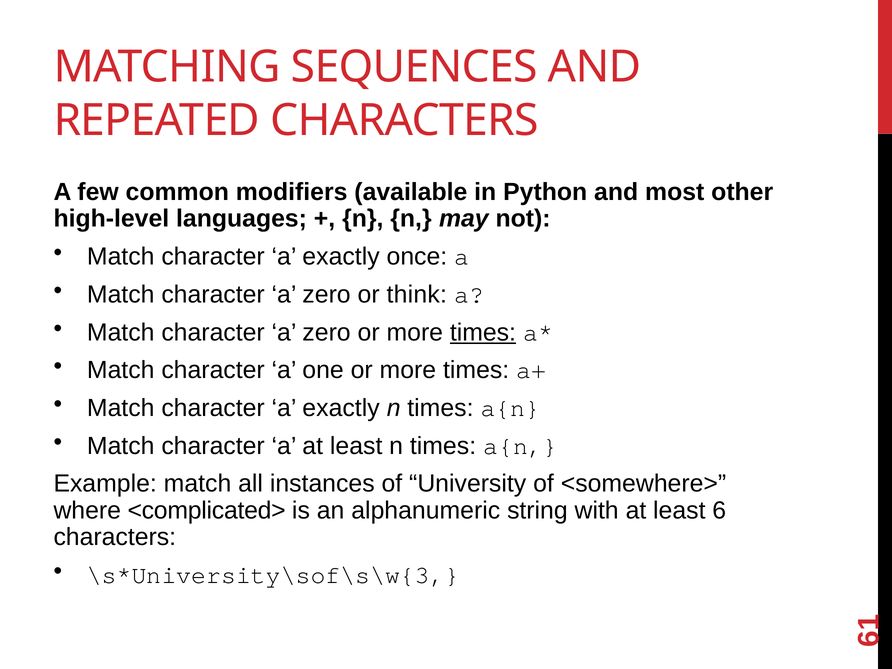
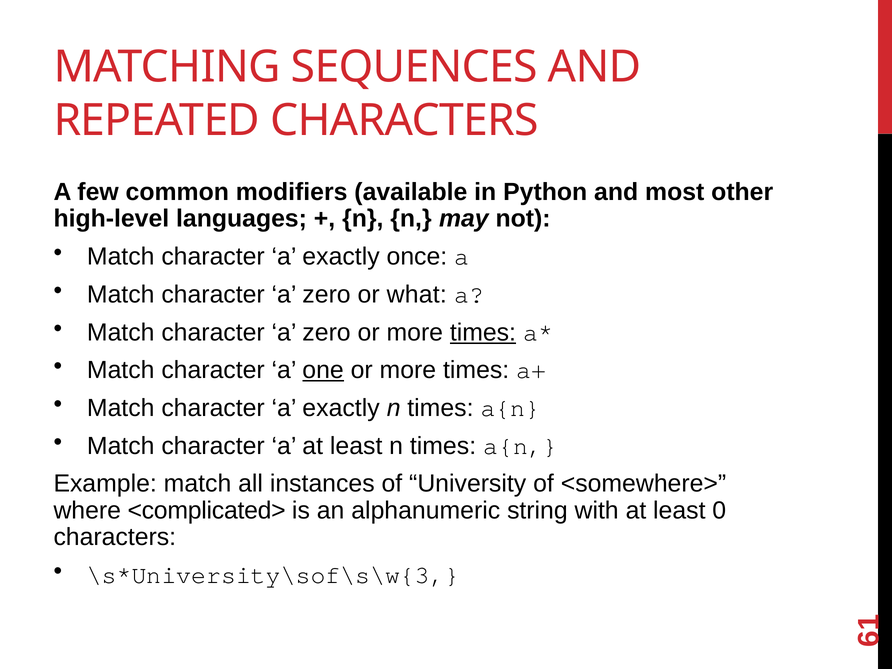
think: think -> what
one underline: none -> present
least 6: 6 -> 0
